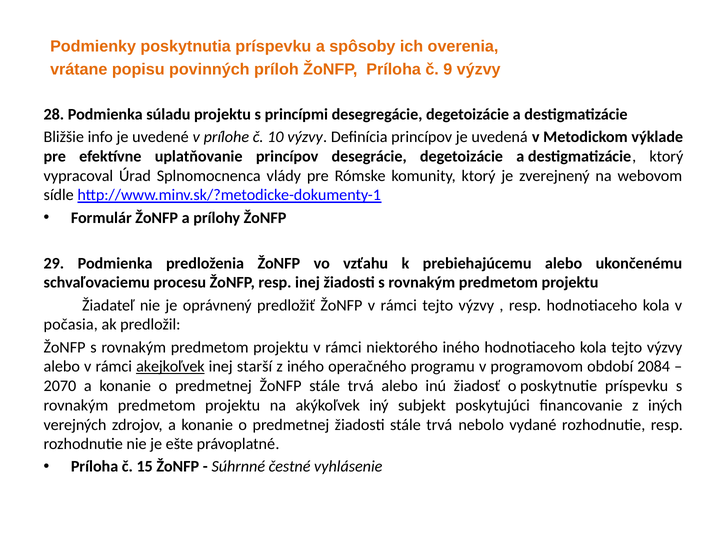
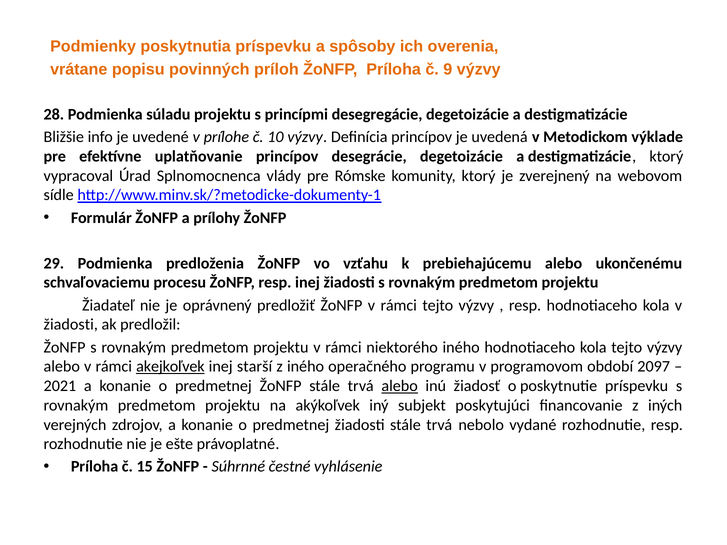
počasia at (71, 325): počasia -> žiadosti
2084: 2084 -> 2097
2070: 2070 -> 2021
alebo at (400, 386) underline: none -> present
